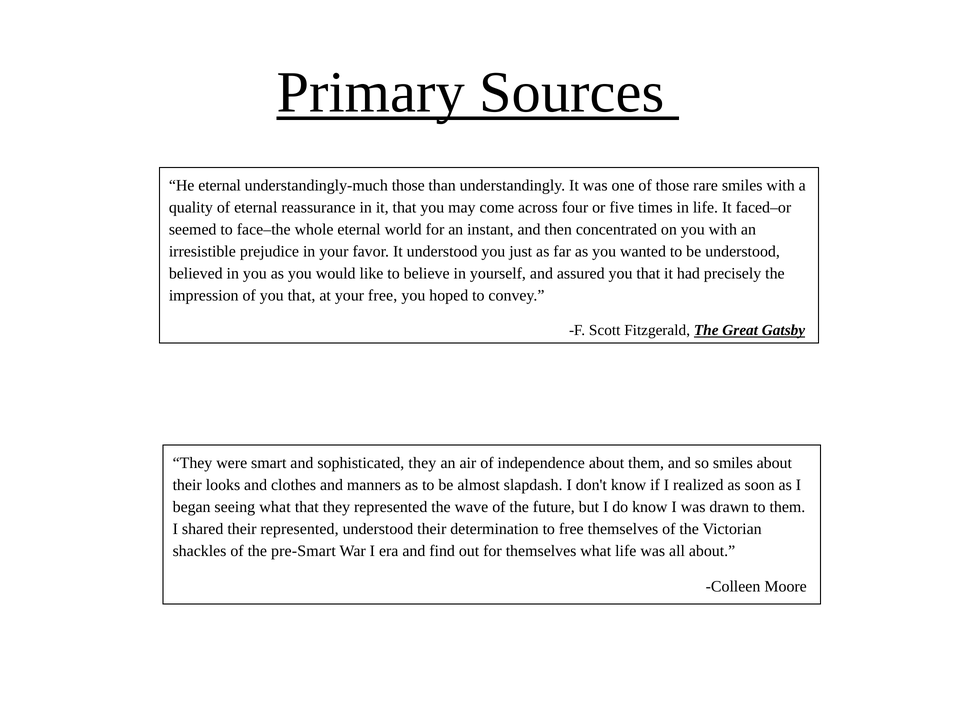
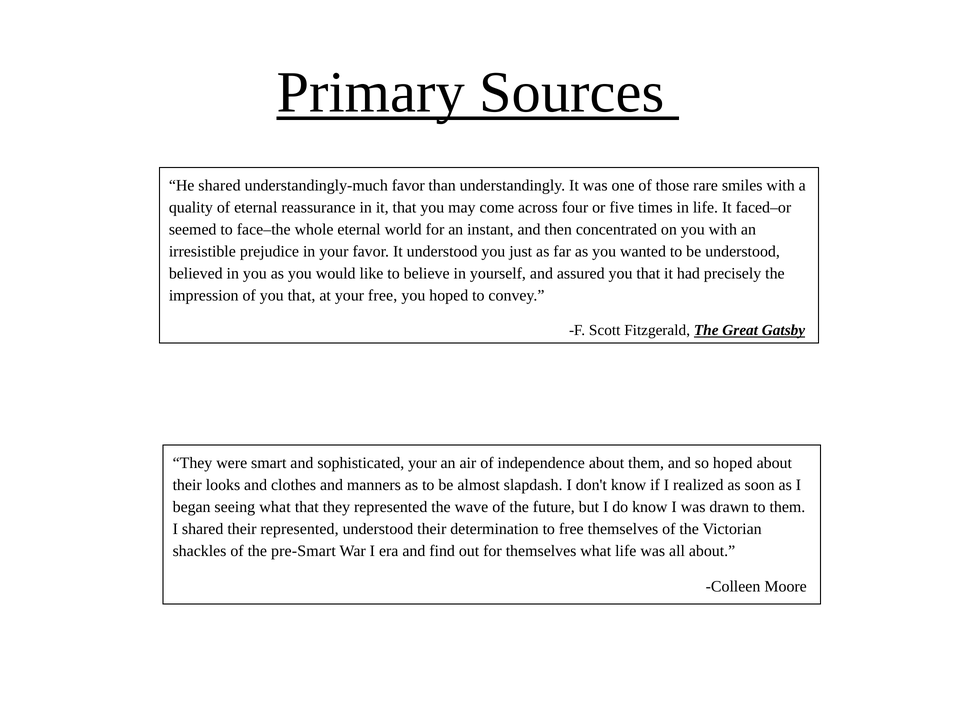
He eternal: eternal -> shared
understandingly-much those: those -> favor
sophisticated they: they -> your
so smiles: smiles -> hoped
